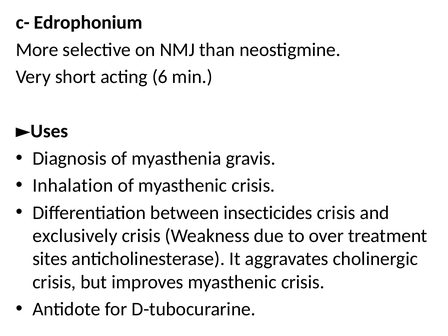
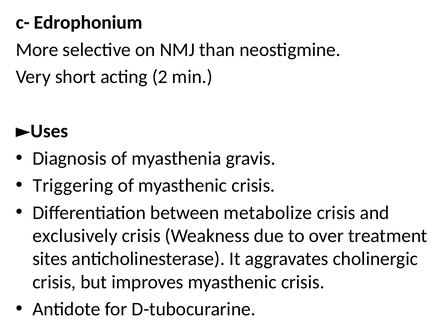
6: 6 -> 2
Inhalation: Inhalation -> Triggering
insecticides: insecticides -> metabolize
